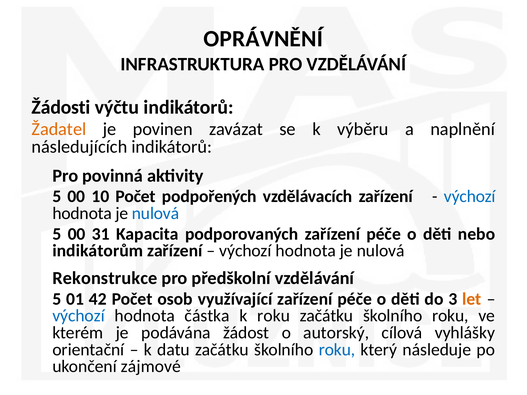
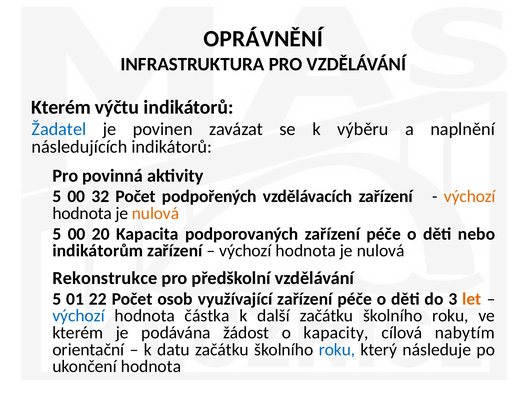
Žádosti at (61, 107): Žádosti -> Kterém
Žadatel colour: orange -> blue
10: 10 -> 32
výchozí at (470, 197) colour: blue -> orange
nulová at (156, 214) colour: blue -> orange
31: 31 -> 20
42: 42 -> 22
k roku: roku -> další
autorský: autorský -> kapacity
vyhlášky: vyhlášky -> nabytím
ukončení zájmové: zájmové -> hodnota
